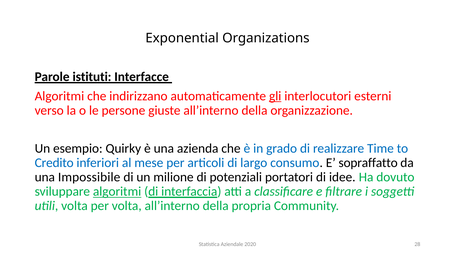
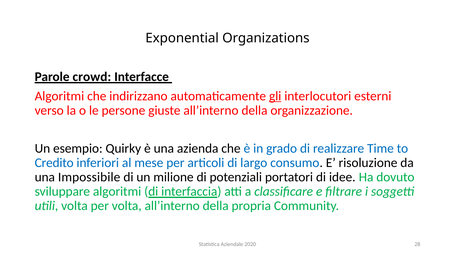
istituti: istituti -> crowd
sopraffatto: sopraffatto -> risoluzione
algoritmi at (117, 192) underline: present -> none
